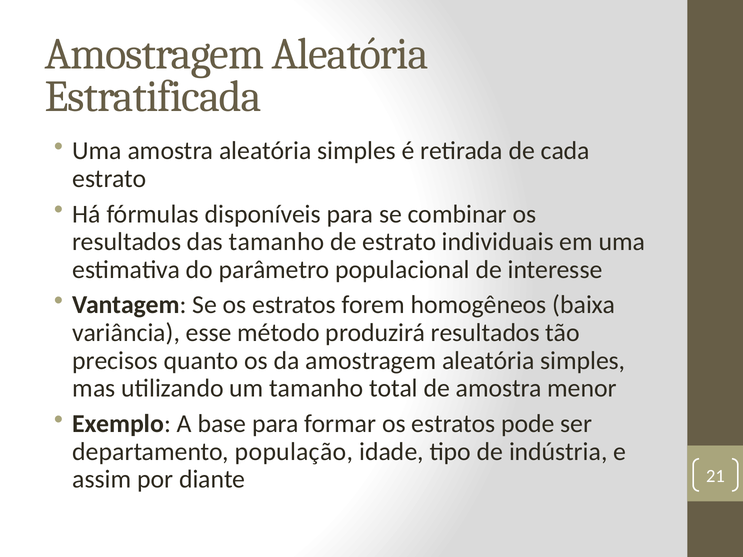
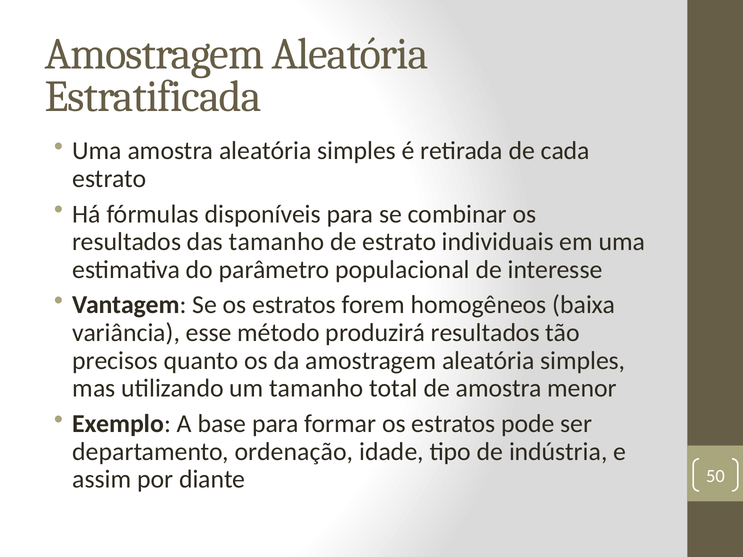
população: população -> ordenação
21: 21 -> 50
